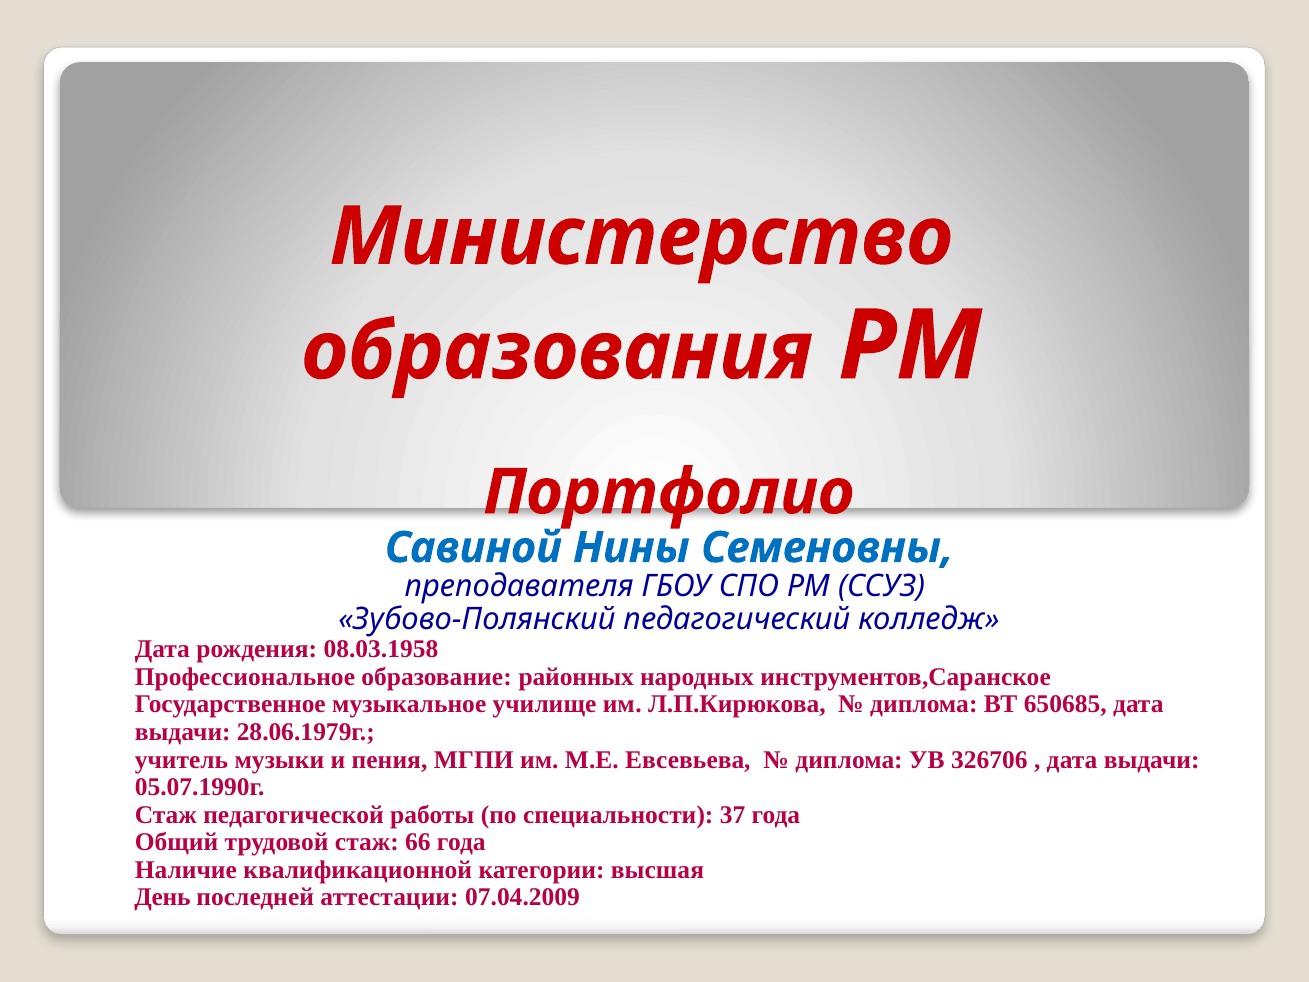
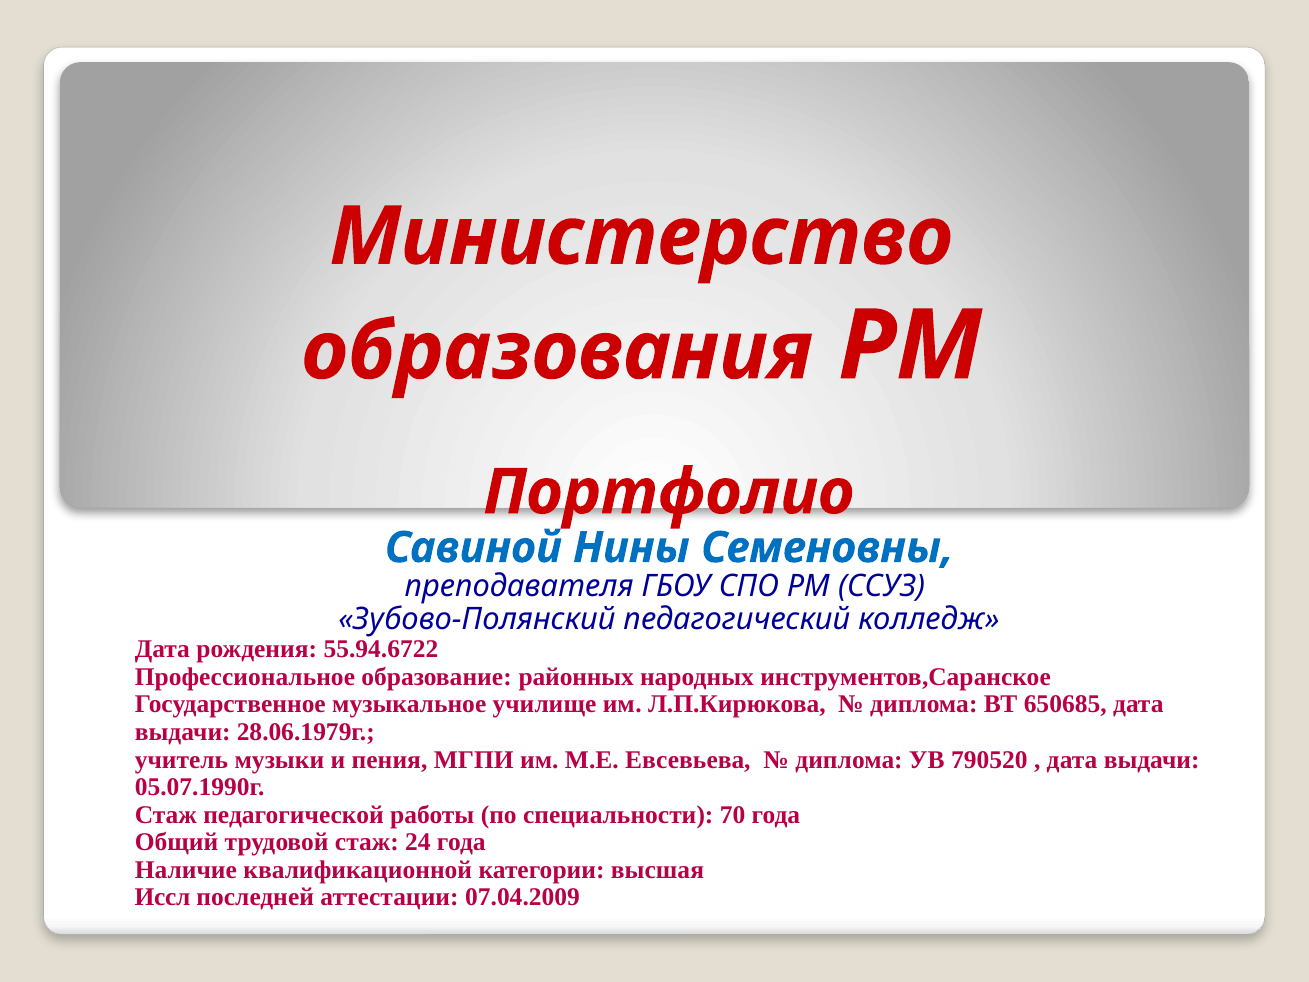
08.03.1958: 08.03.1958 -> 55.94.6722
326706: 326706 -> 790520
37: 37 -> 70
66: 66 -> 24
День: День -> Иссл
